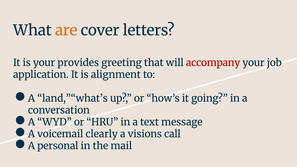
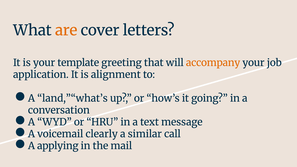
provides: provides -> template
accompany colour: red -> orange
visions: visions -> similar
personal: personal -> applying
